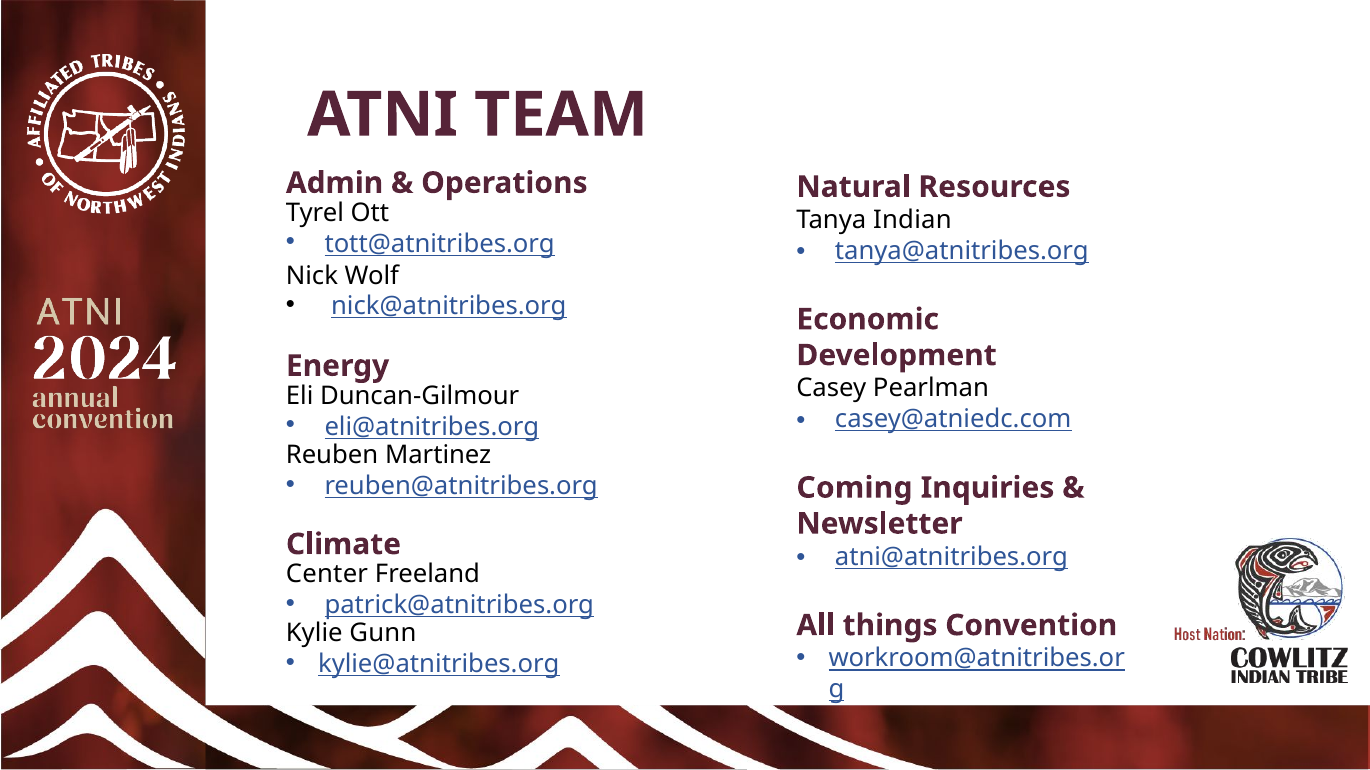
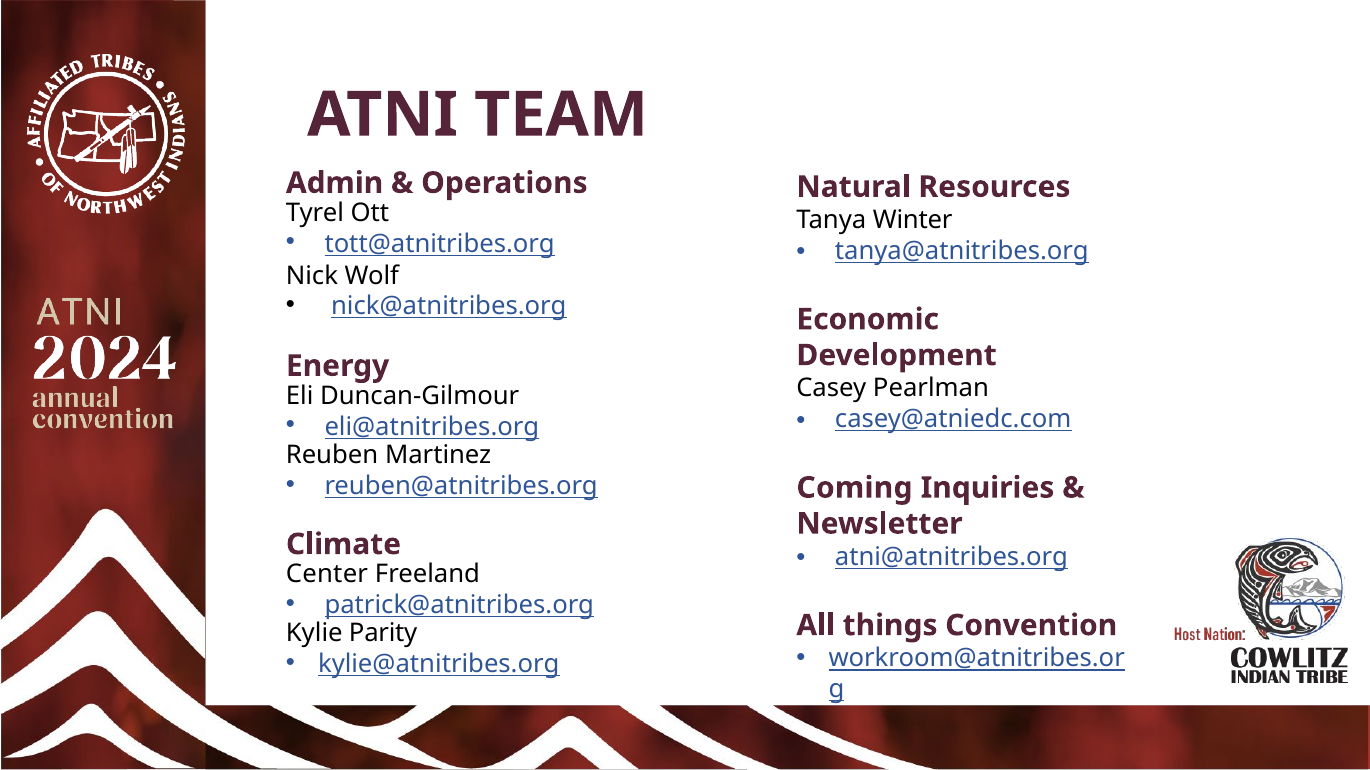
Indian: Indian -> Winter
Gunn: Gunn -> Parity
